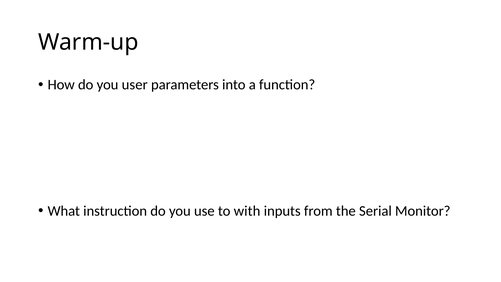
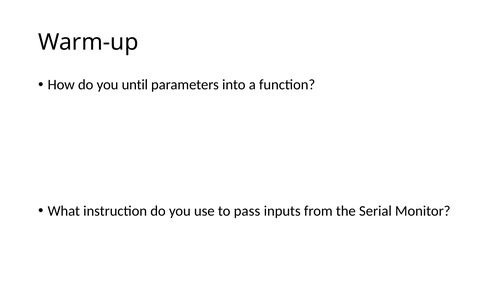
user: user -> until
with: with -> pass
